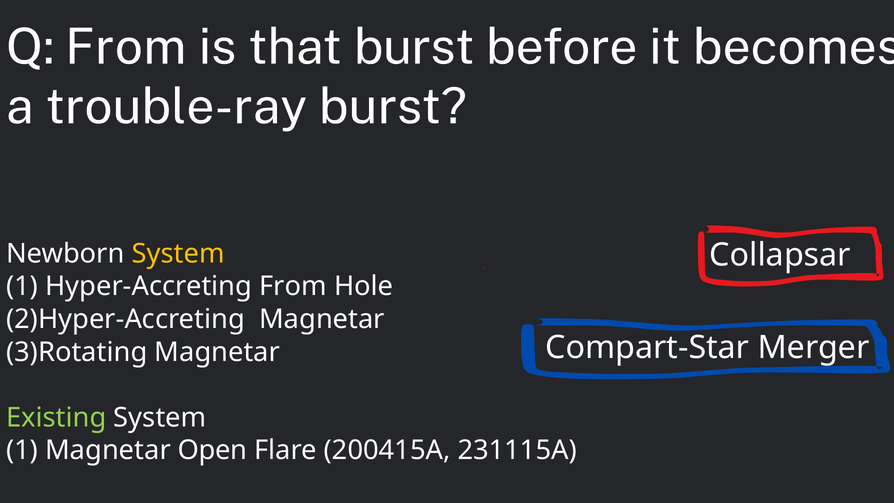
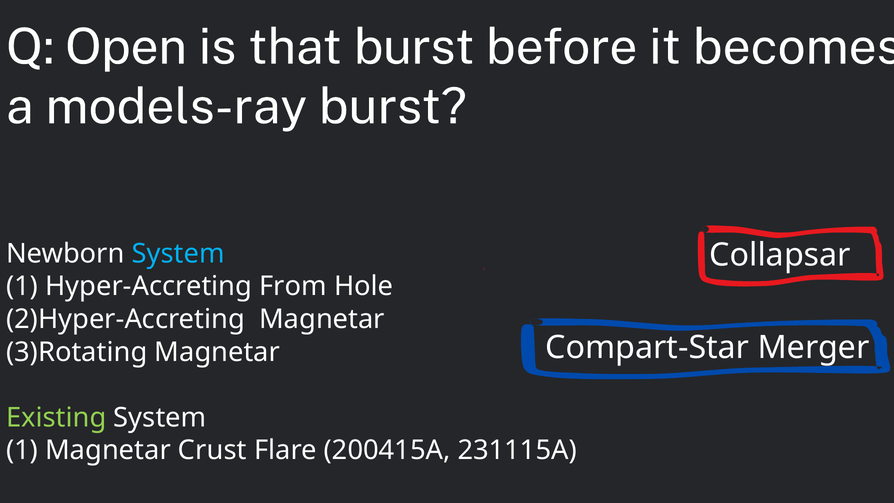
Q From: From -> Open
trouble-ray: trouble-ray -> models-ray
System at (178, 254) colour: yellow -> light blue
Open: Open -> Crust
